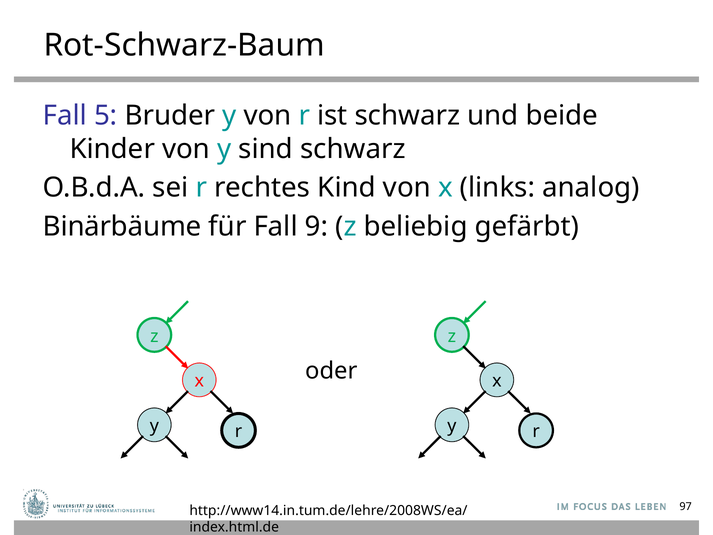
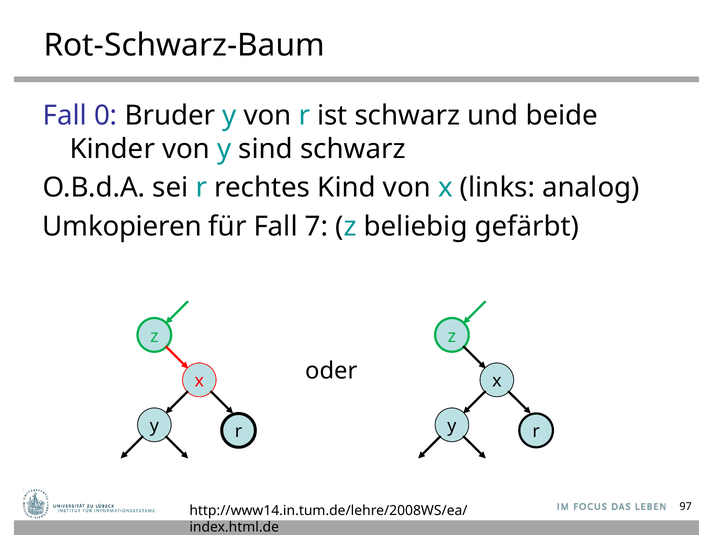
5: 5 -> 0
Binärbäume: Binärbäume -> Umkopieren
9: 9 -> 7
